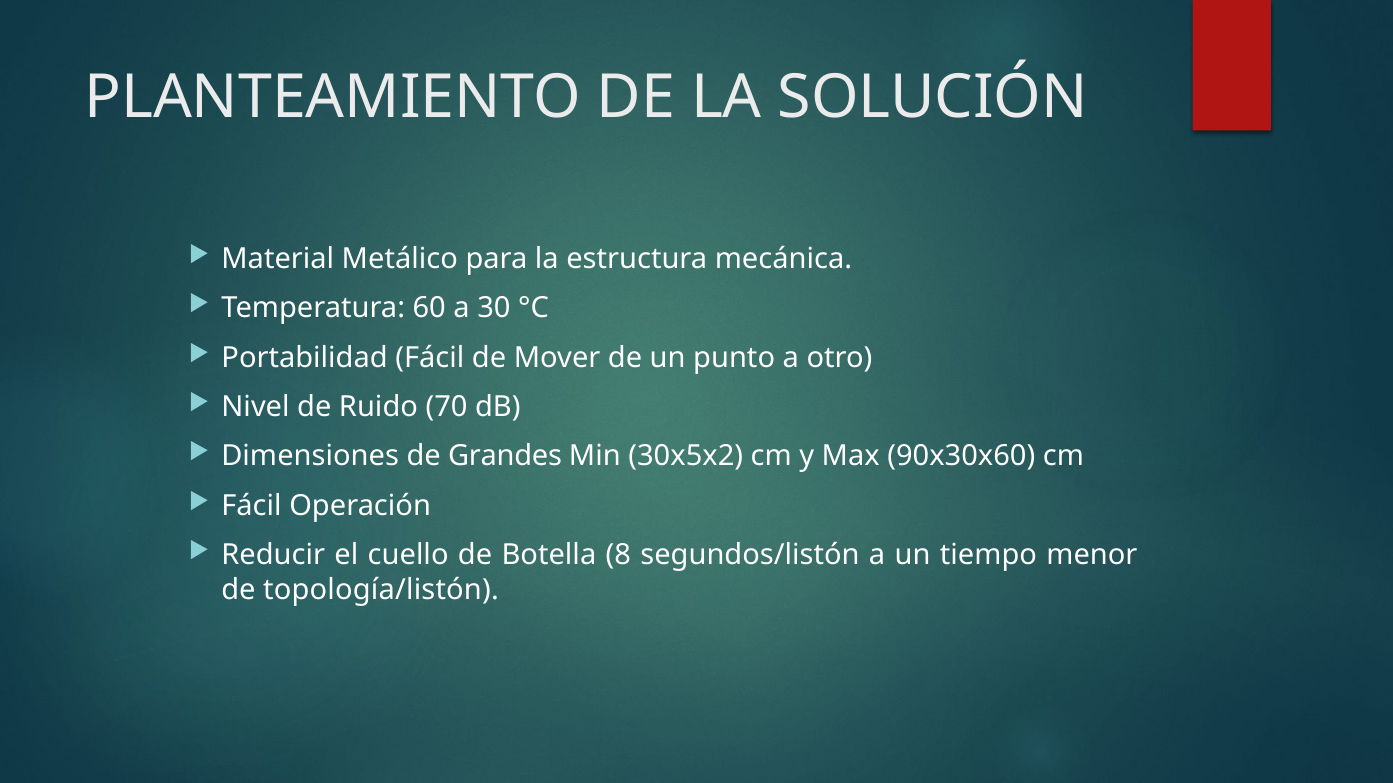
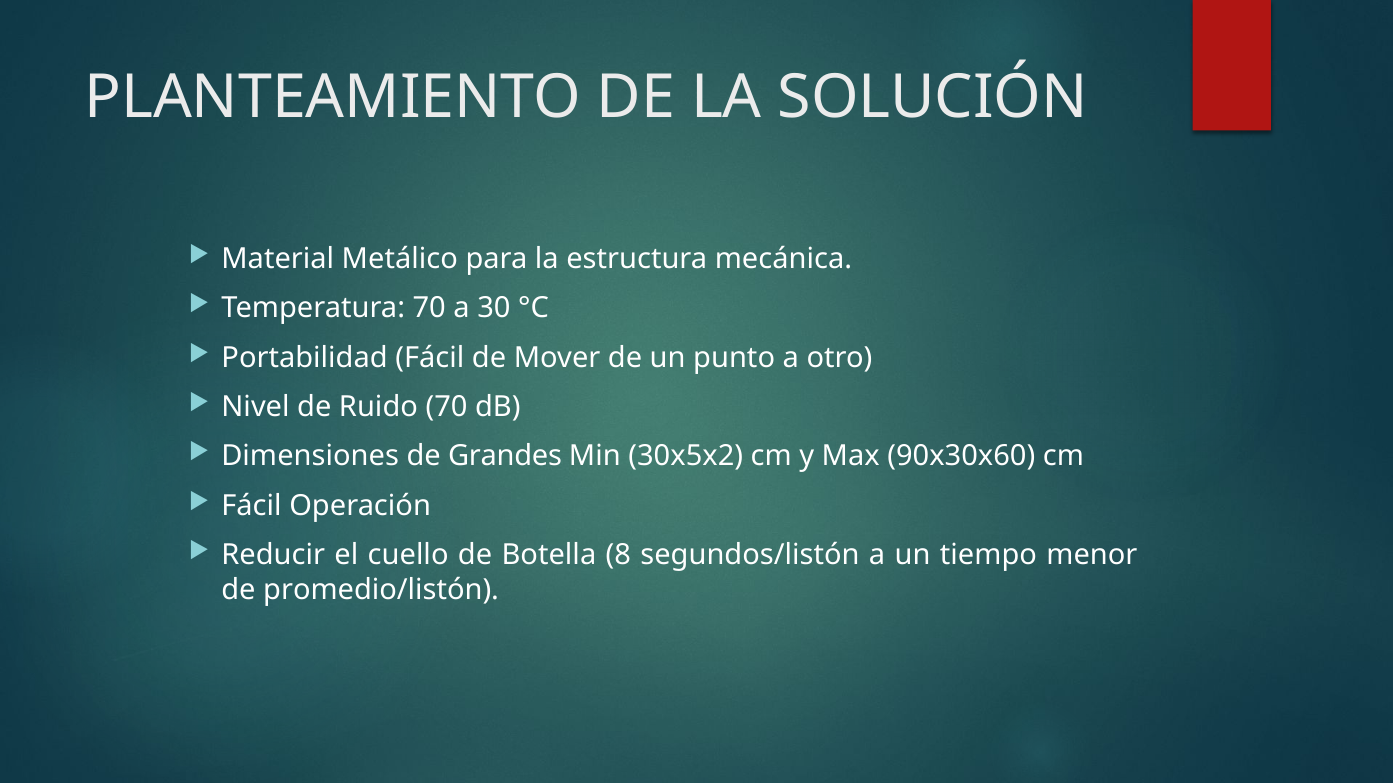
Temperatura 60: 60 -> 70
topología/listón: topología/listón -> promedio/listón
